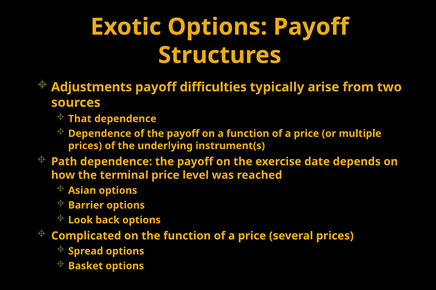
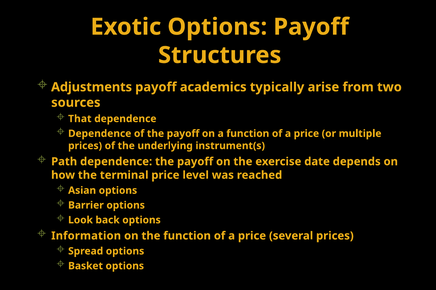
difficulties: difficulties -> academics
Complicated: Complicated -> Information
